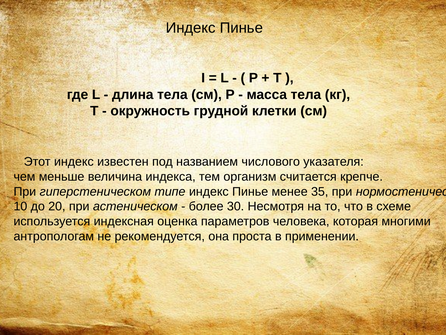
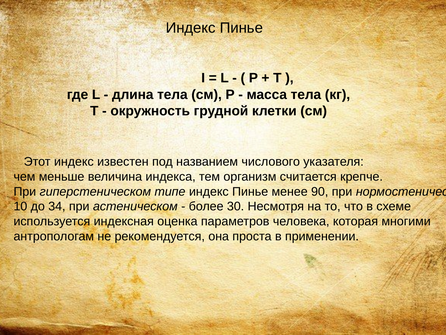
35: 35 -> 90
20: 20 -> 34
